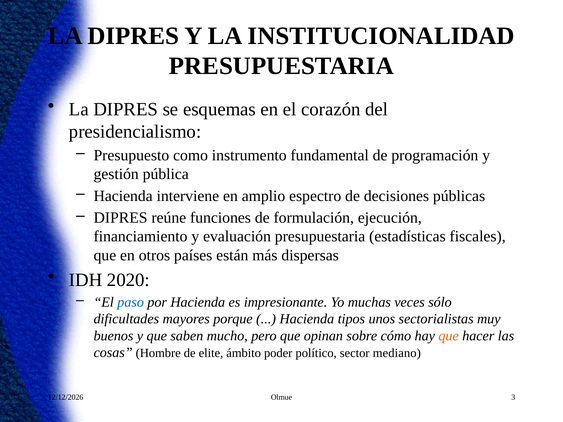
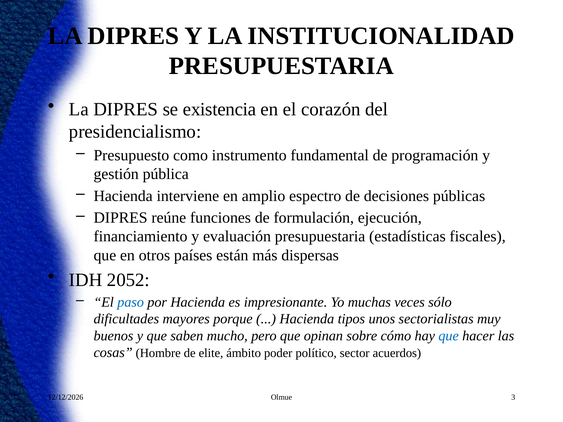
esquemas: esquemas -> existencia
2020: 2020 -> 2052
que at (449, 336) colour: orange -> blue
mediano: mediano -> acuerdos
